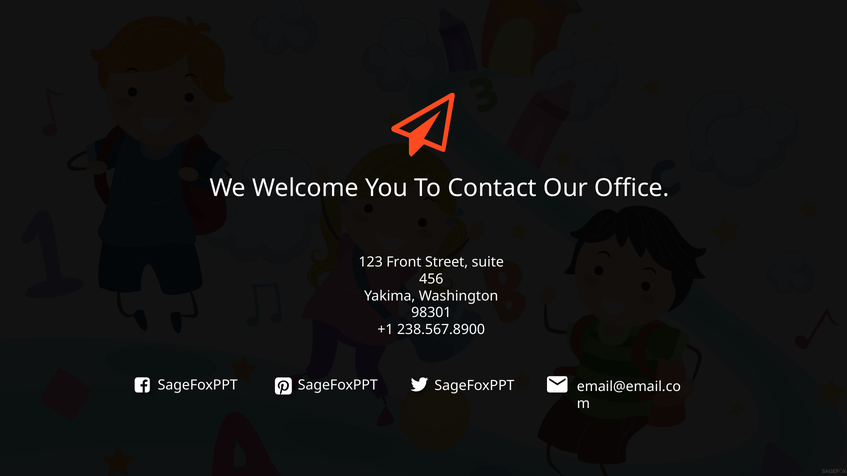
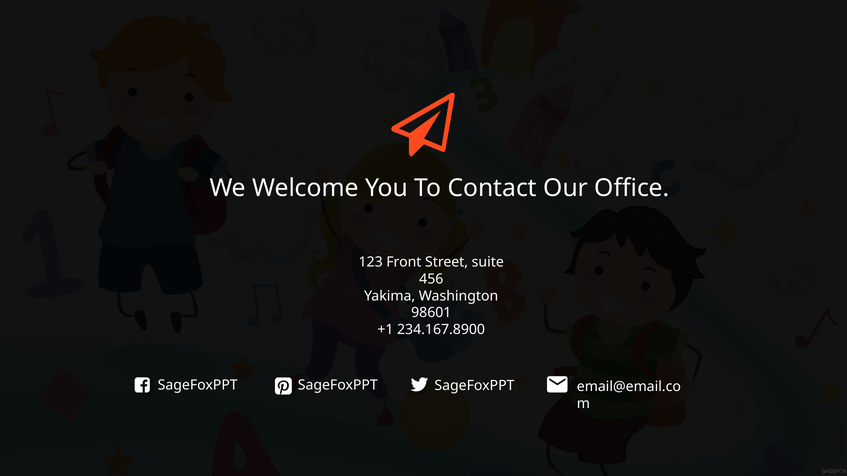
98301: 98301 -> 98601
238.567.8900: 238.567.8900 -> 234.167.8900
